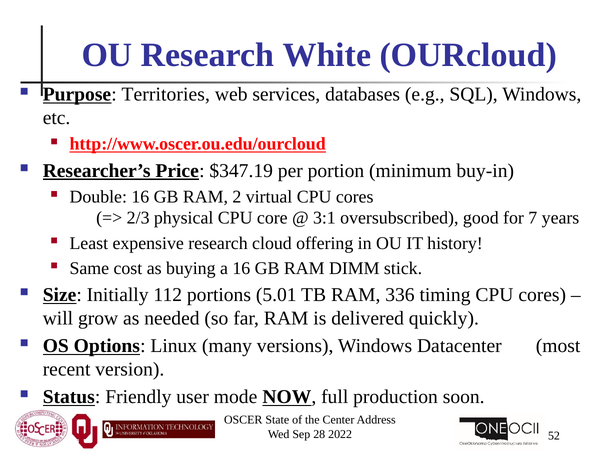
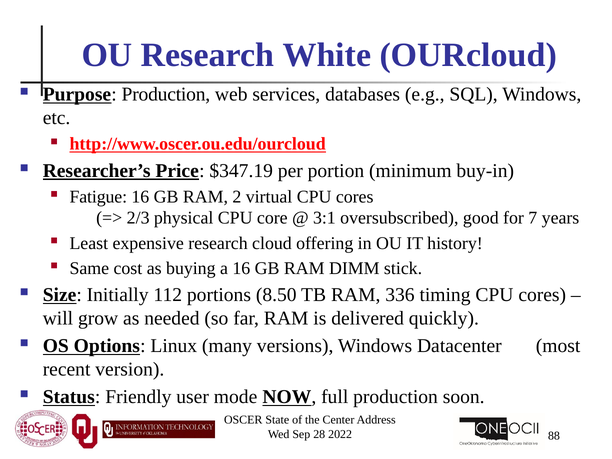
Purpose Territories: Territories -> Production
Double: Double -> Fatigue
5.01: 5.01 -> 8.50
52: 52 -> 88
